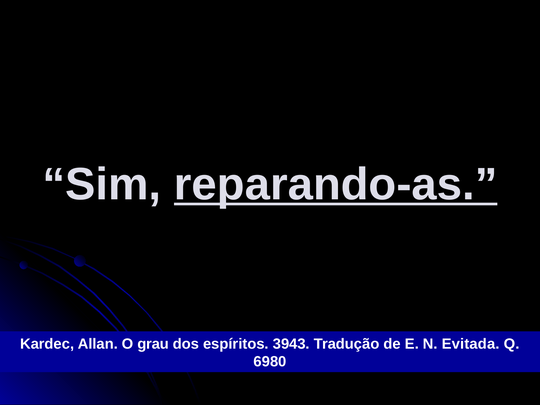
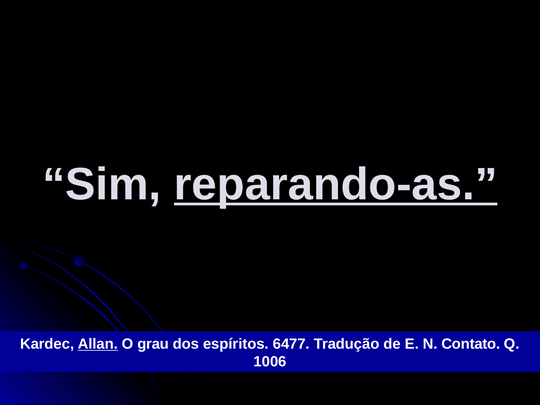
Allan underline: none -> present
3943: 3943 -> 6477
Evitada: Evitada -> Contato
6980: 6980 -> 1006
